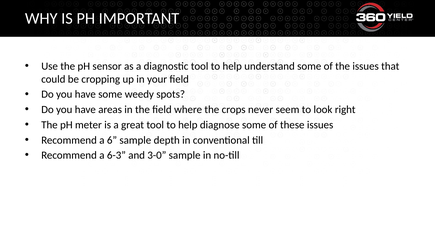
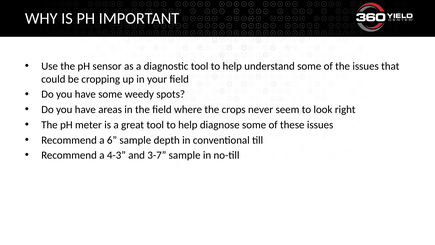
6-3: 6-3 -> 4-3
3-0: 3-0 -> 3-7
